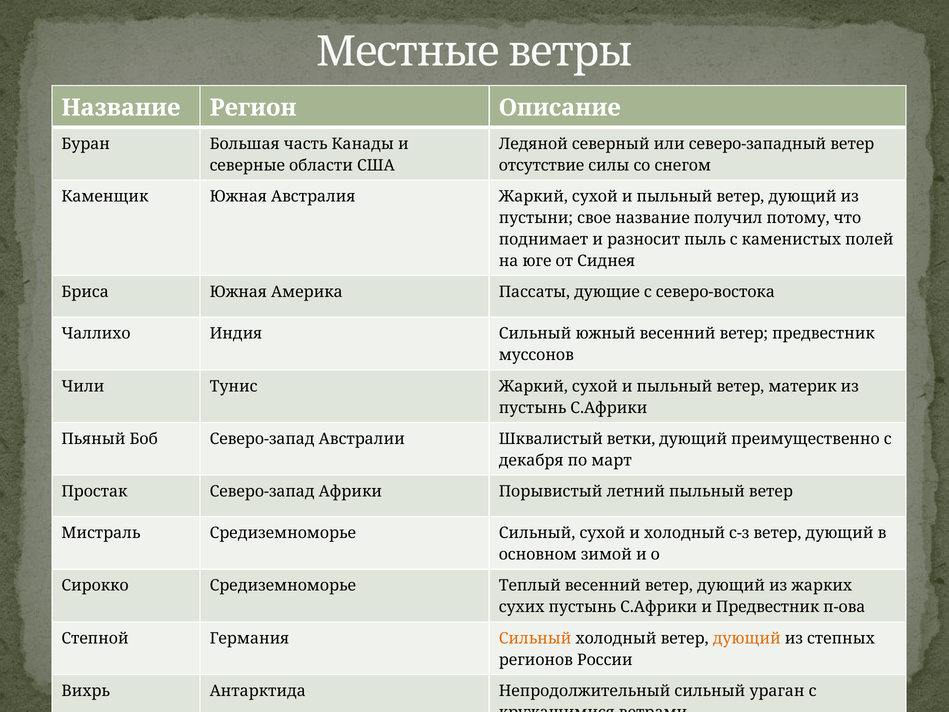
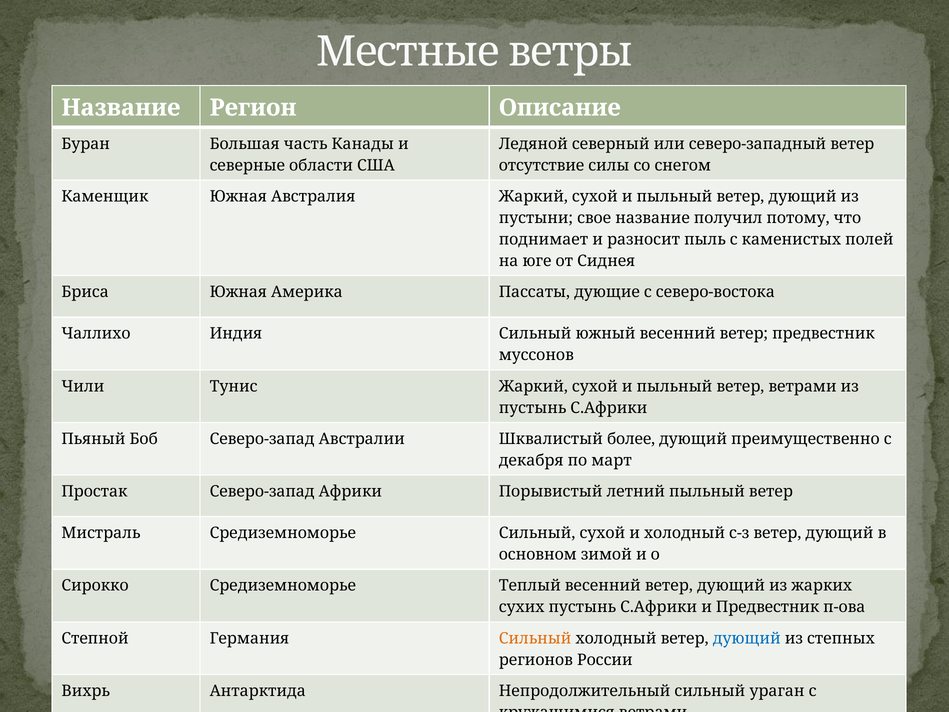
ветер материк: материк -> ветрами
ветки: ветки -> более
дующий at (747, 638) colour: orange -> blue
